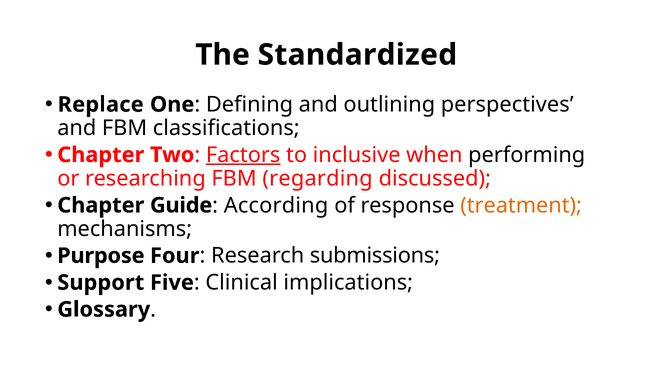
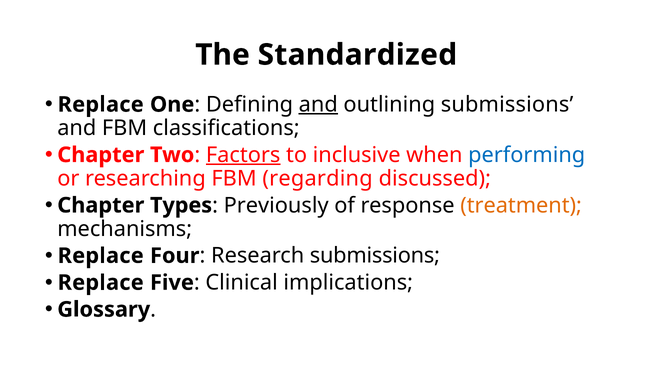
and at (318, 105) underline: none -> present
outlining perspectives: perspectives -> submissions
performing colour: black -> blue
Guide: Guide -> Types
According: According -> Previously
Purpose at (101, 256): Purpose -> Replace
Support at (101, 283): Support -> Replace
